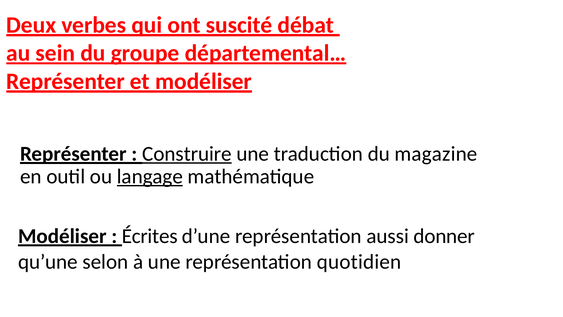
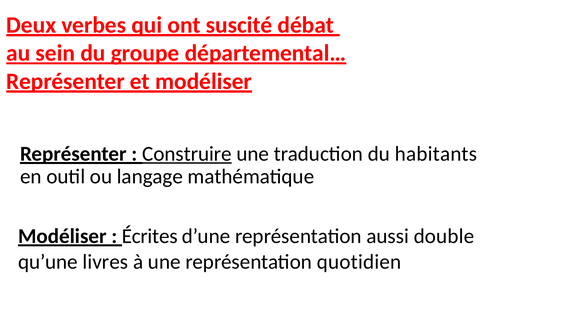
magazine: magazine -> habitants
langage underline: present -> none
donner: donner -> double
selon: selon -> livres
